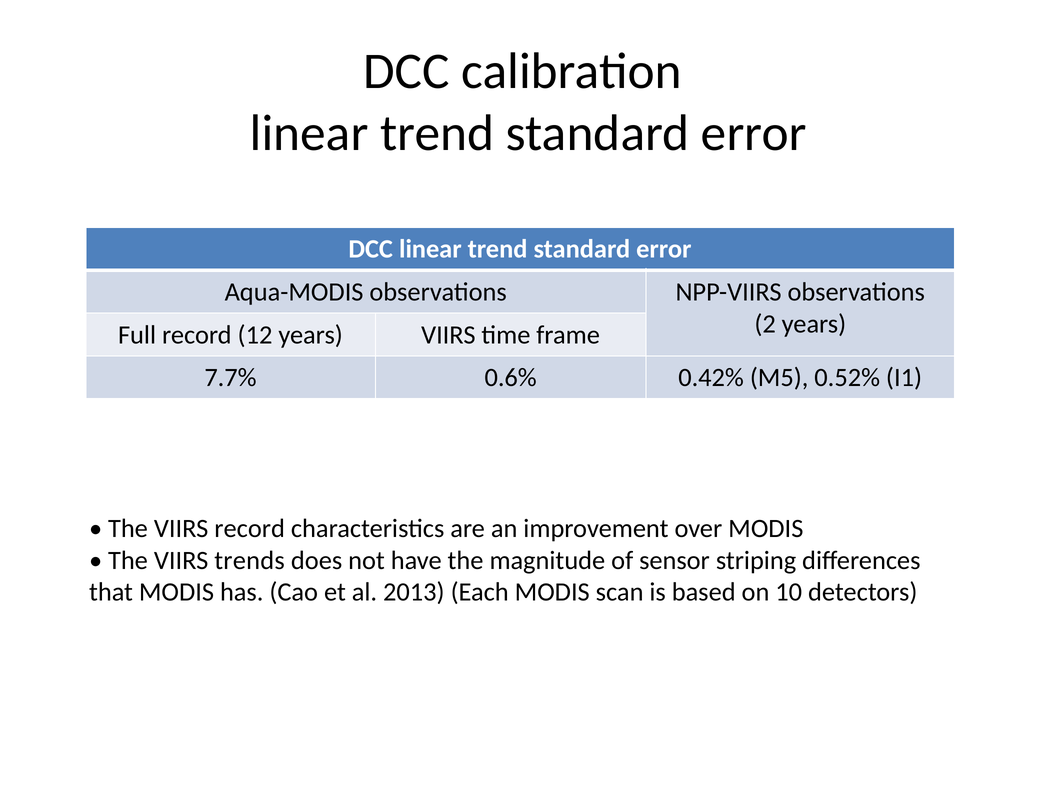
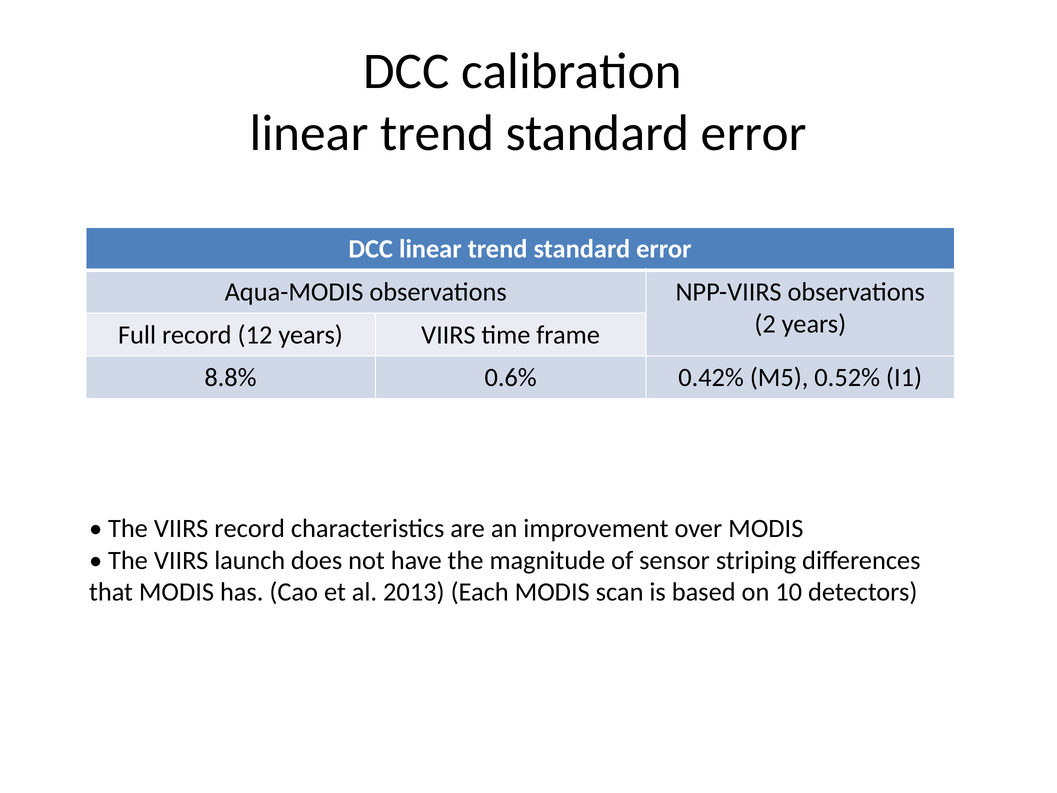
7.7%: 7.7% -> 8.8%
trends: trends -> launch
